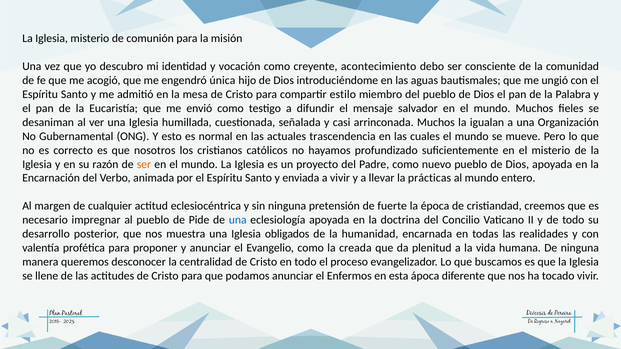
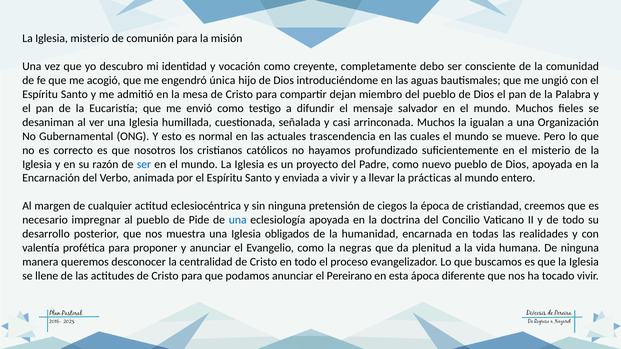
acontecimiento: acontecimiento -> completamente
estilo: estilo -> dejan
ser at (144, 164) colour: orange -> blue
fuerte: fuerte -> ciegos
creada: creada -> negras
Enfermos: Enfermos -> Pereirano
